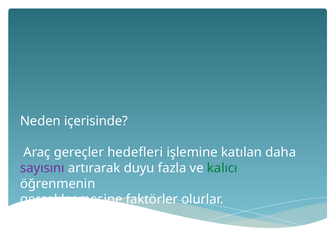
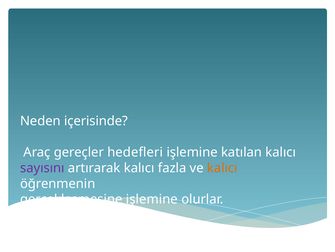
katılan daha: daha -> kalıcı
artırarak duyu: duyu -> kalıcı
kalıcı at (222, 168) colour: green -> orange
gerçekleşmesine faktörler: faktörler -> işlemine
